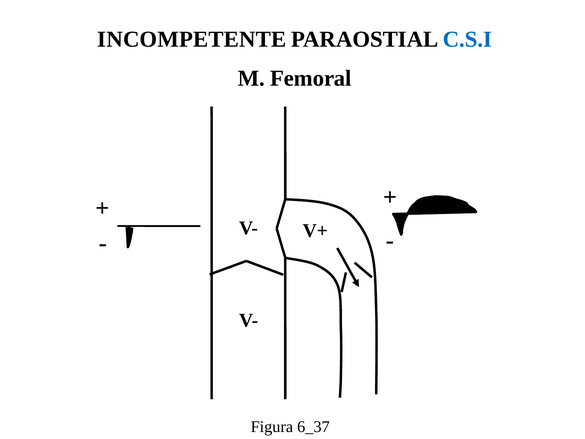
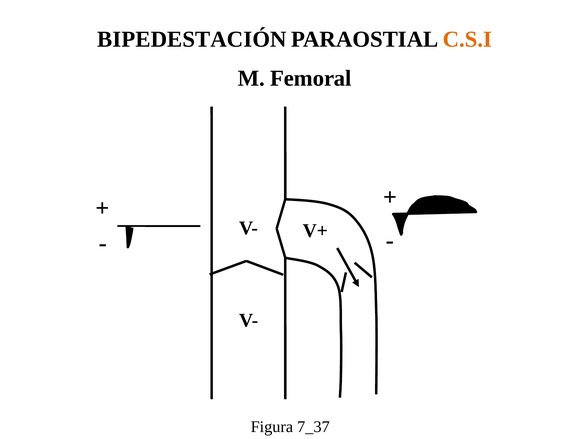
INCOMPETENTE: INCOMPETENTE -> BIPEDESTACIÓN
C.S.I colour: blue -> orange
6_37: 6_37 -> 7_37
